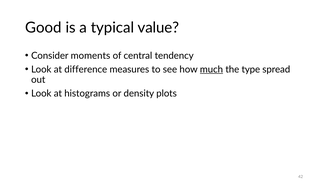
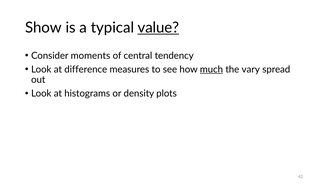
Good: Good -> Show
value underline: none -> present
type: type -> vary
